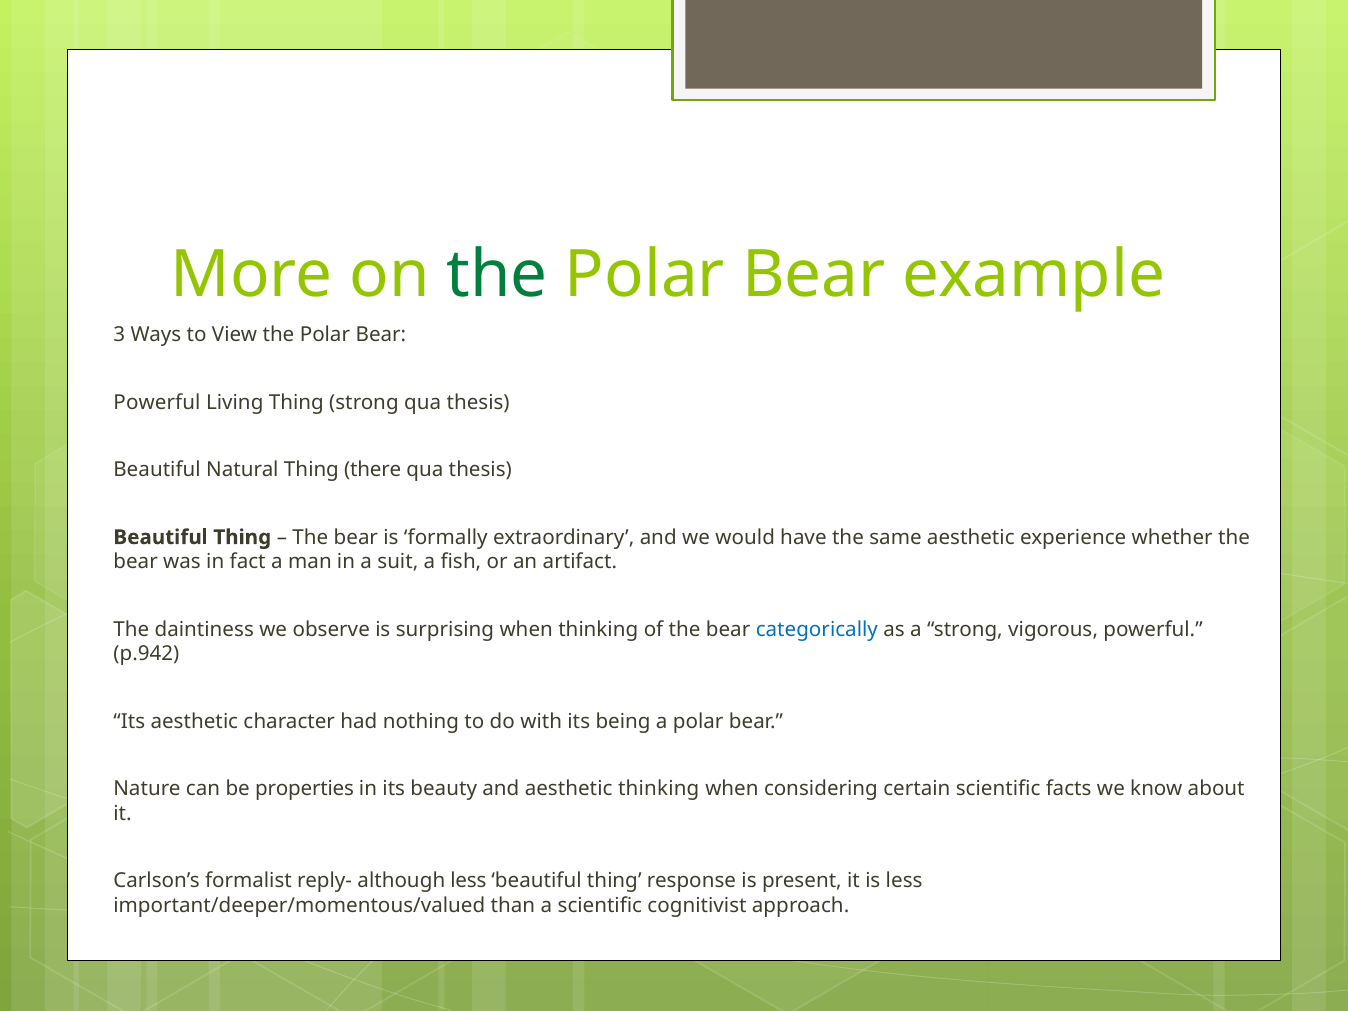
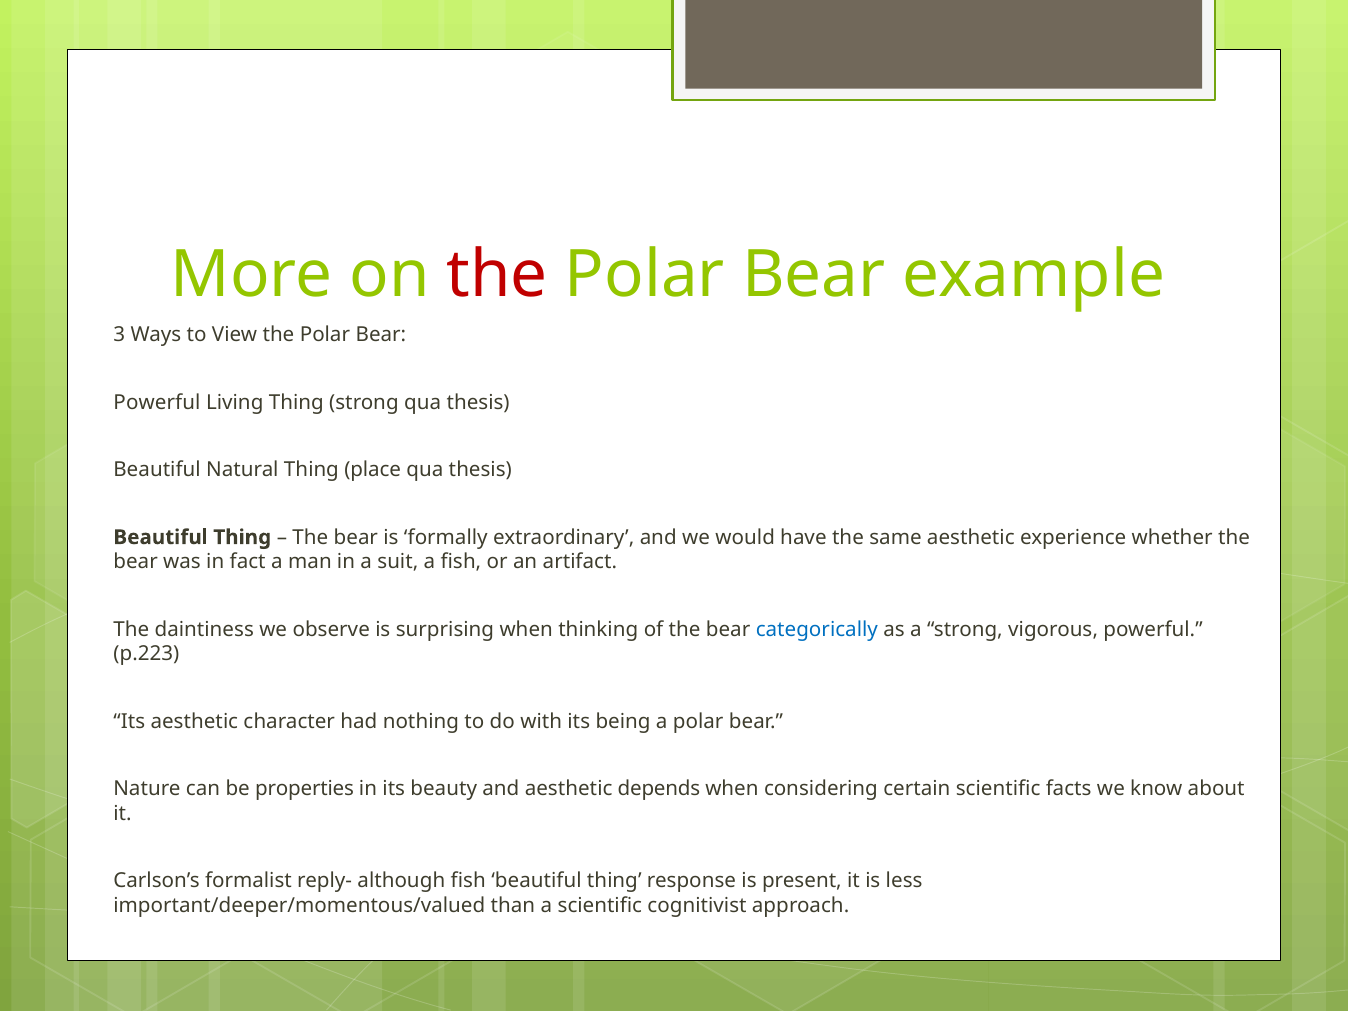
the at (497, 275) colour: green -> red
there: there -> place
p.942: p.942 -> p.223
aesthetic thinking: thinking -> depends
although less: less -> fish
